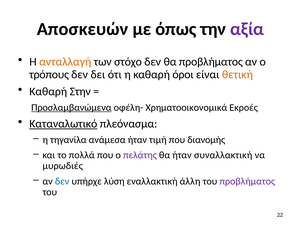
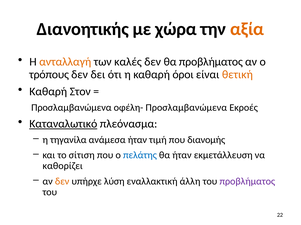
Αποσκευών: Αποσκευών -> Διανοητικής
όπως: όπως -> χώρα
αξία colour: purple -> orange
στόχο: στόχο -> καλές
Στην: Στην -> Στον
Προσλαμβανώμενα at (71, 108) underline: present -> none
οφέλη- Χρηματοοικονομικά: Χρηματοοικονομικά -> Προσλαμβανώμενα
πολλά: πολλά -> σίτιση
πελάτης colour: purple -> blue
συναλλακτική: συναλλακτική -> εκμετάλλευση
μυρωδιές: μυρωδιές -> καθορίζει
δεν at (62, 182) colour: blue -> orange
